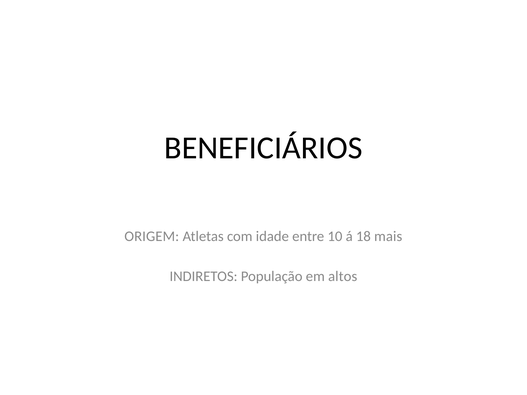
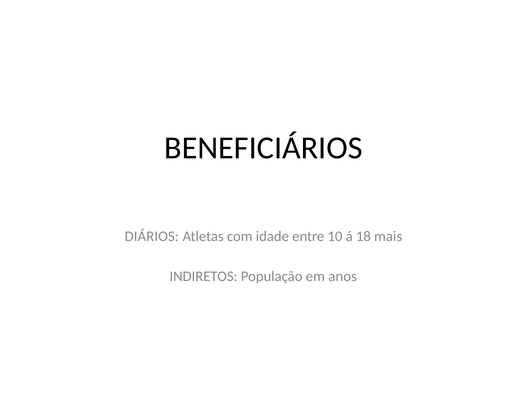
ORIGEM: ORIGEM -> DIÁRIOS
altos: altos -> anos
